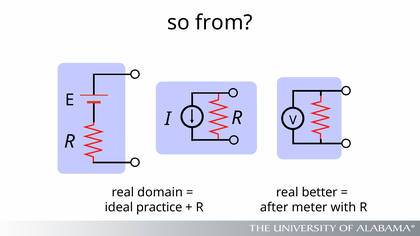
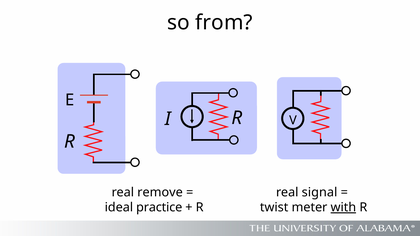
domain: domain -> remove
better: better -> signal
after: after -> twist
with underline: none -> present
